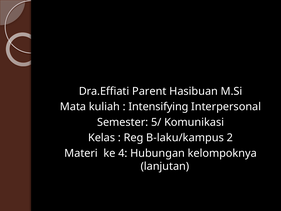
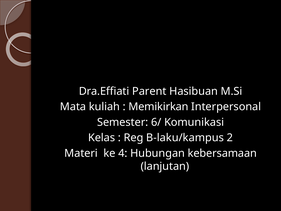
Intensifying: Intensifying -> Memikirkan
5/: 5/ -> 6/
kelompoknya: kelompoknya -> kebersamaan
